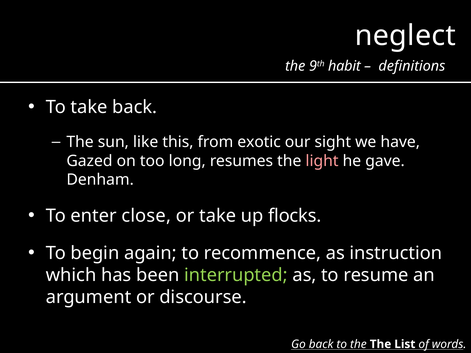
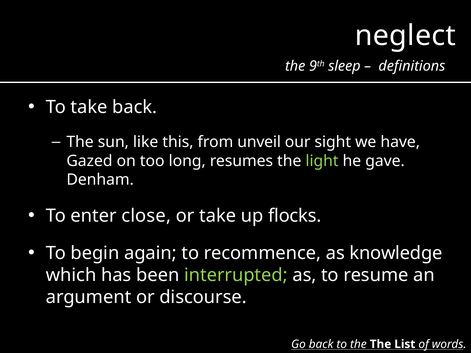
habit: habit -> sleep
exotic: exotic -> unveil
light colour: pink -> light green
instruction: instruction -> knowledge
